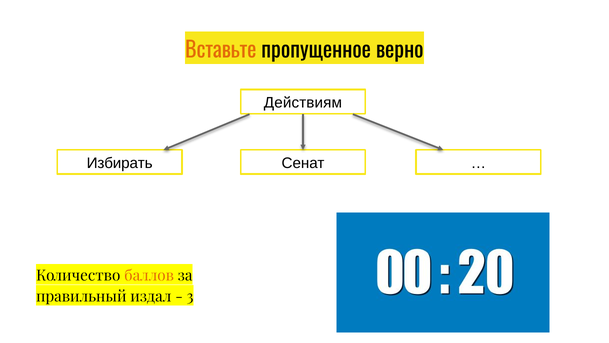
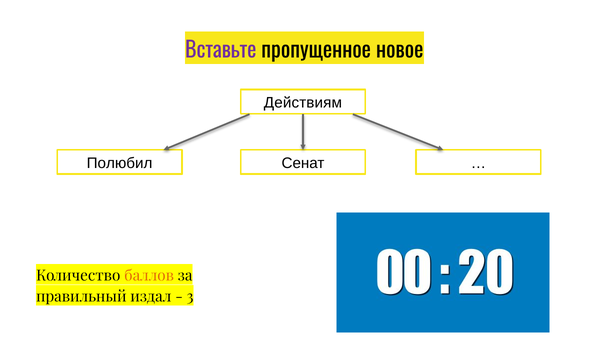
Вставьте colour: orange -> purple
верно: верно -> новое
Избирать: Избирать -> Полюбил
